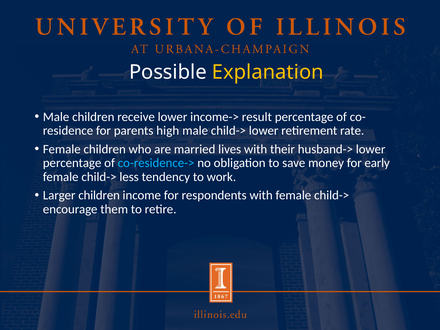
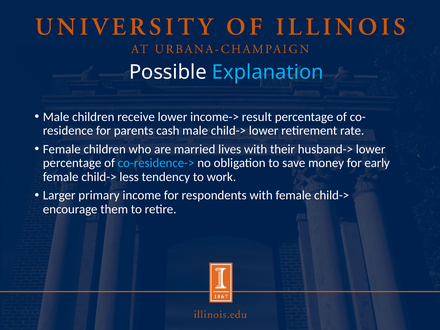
Explanation colour: yellow -> light blue
high: high -> cash
Larger children: children -> primary
